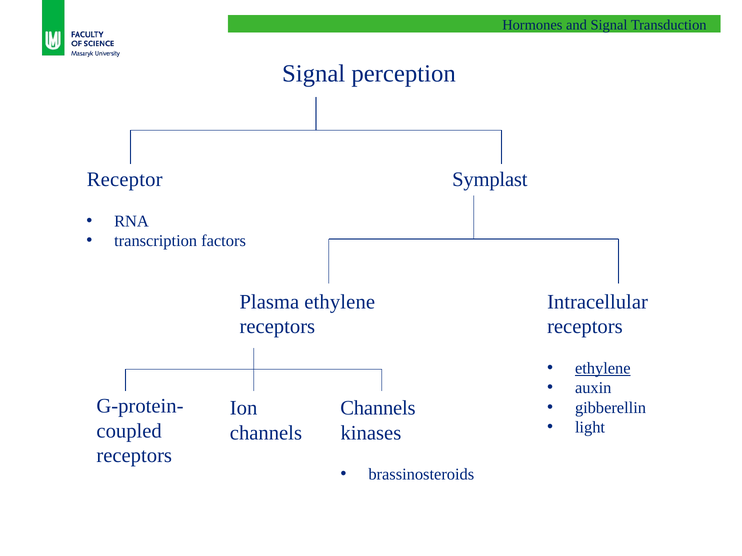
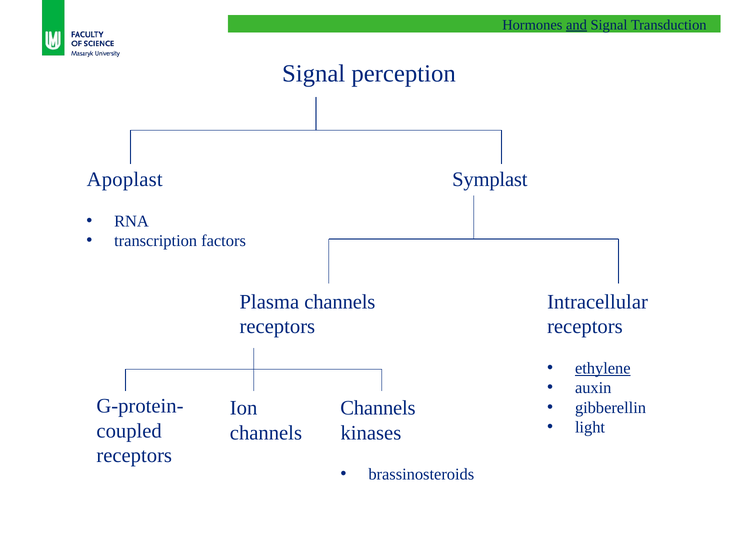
and underline: none -> present
Receptor: Receptor -> Apoplast
Plasma ethylene: ethylene -> channels
